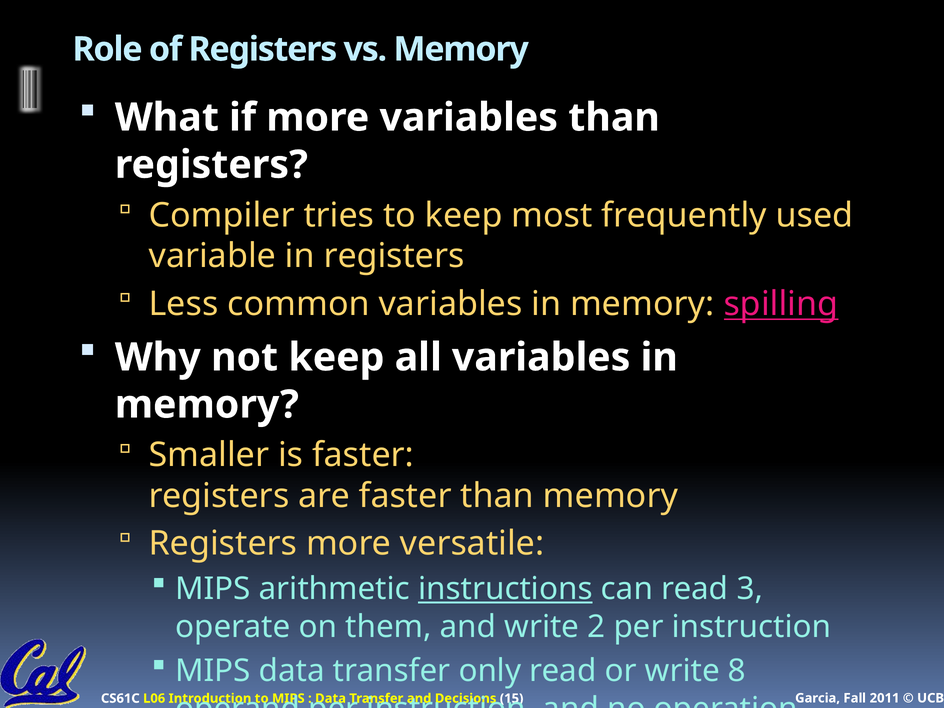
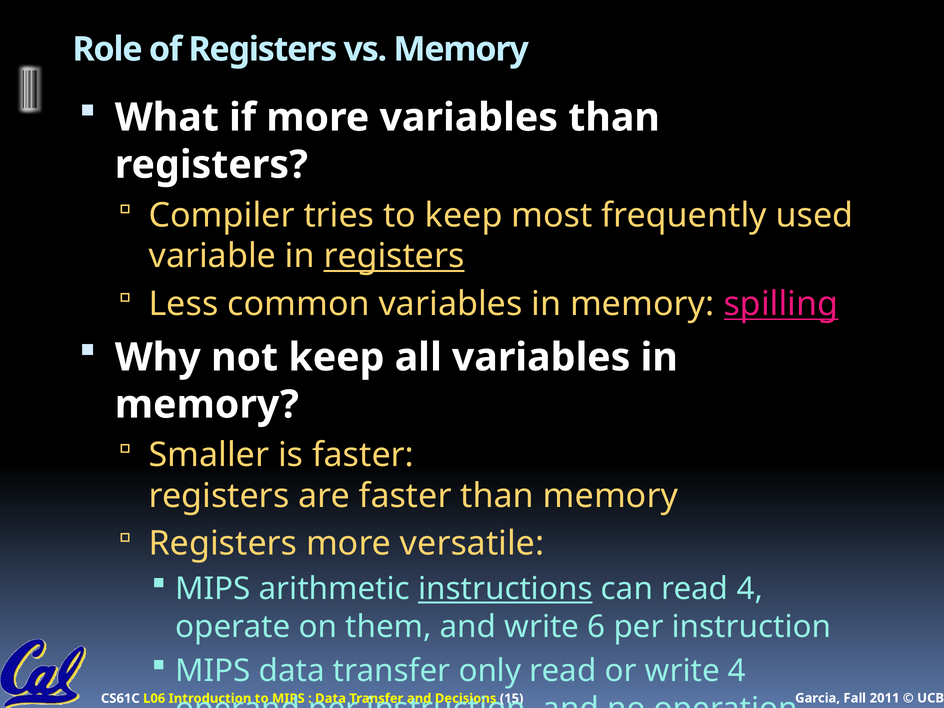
registers at (394, 256) underline: none -> present
read 3: 3 -> 4
2: 2 -> 6
write 8: 8 -> 4
